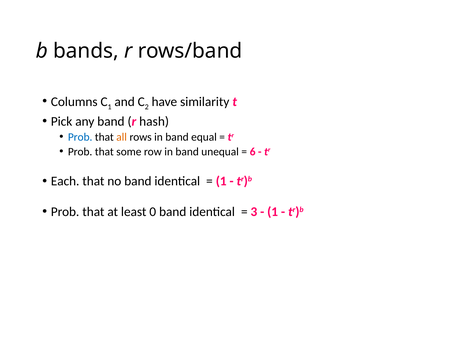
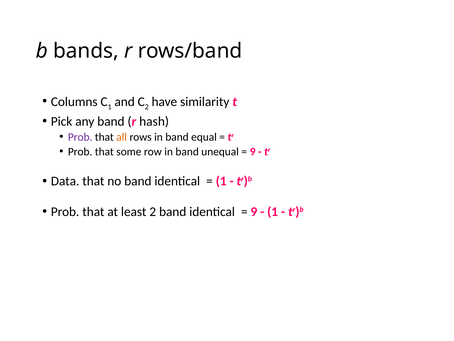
Prob at (80, 137) colour: blue -> purple
6 at (253, 151): 6 -> 9
Each: Each -> Data
least 0: 0 -> 2
3 at (254, 212): 3 -> 9
